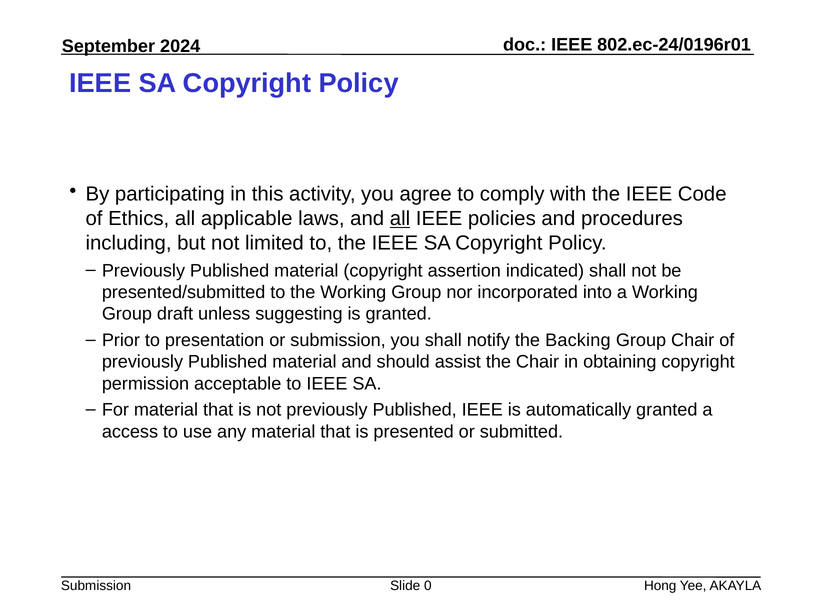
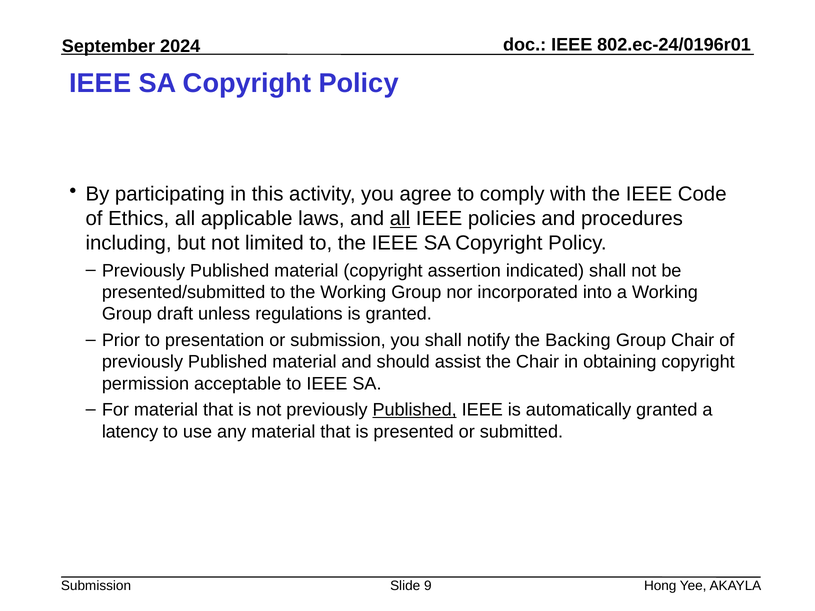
suggesting: suggesting -> regulations
Published at (415, 410) underline: none -> present
access: access -> latency
0: 0 -> 9
